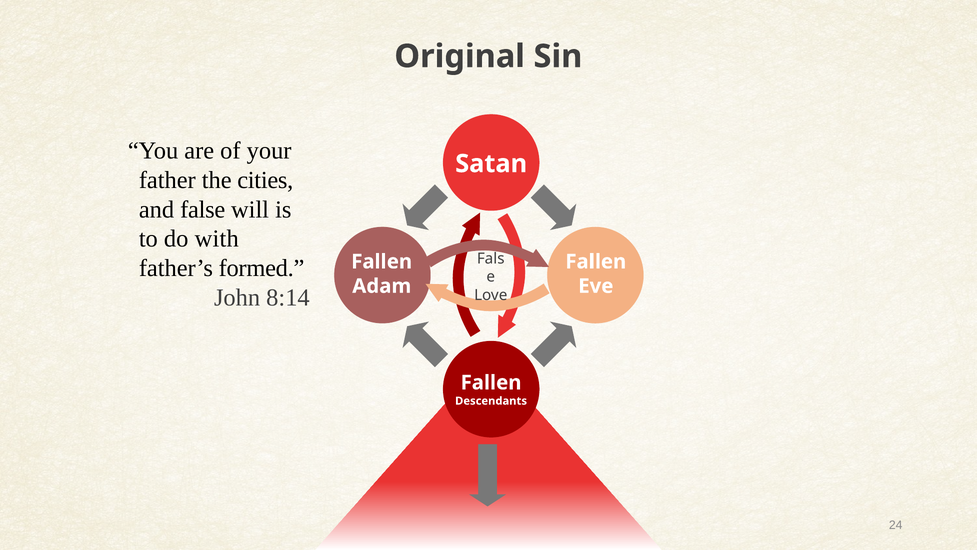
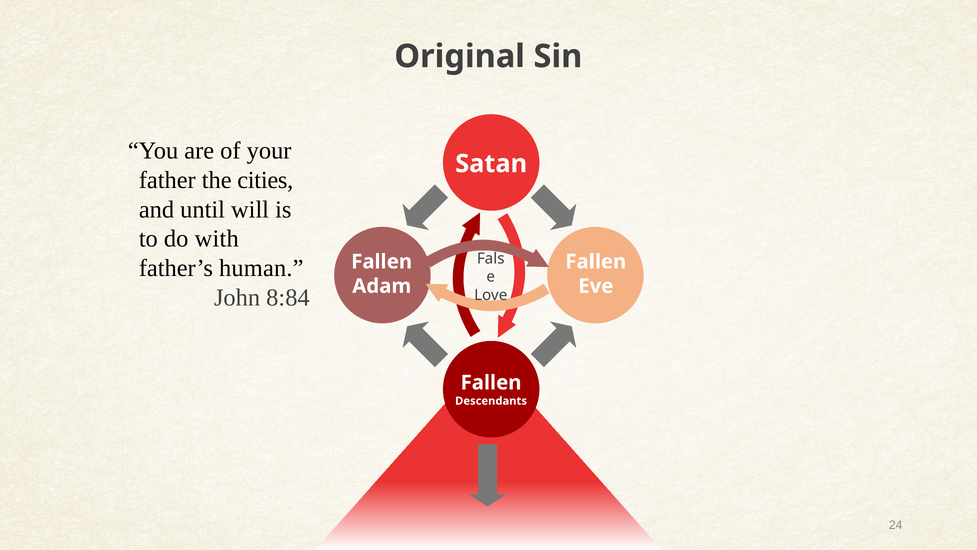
false: false -> until
formed: formed -> human
8:14: 8:14 -> 8:84
